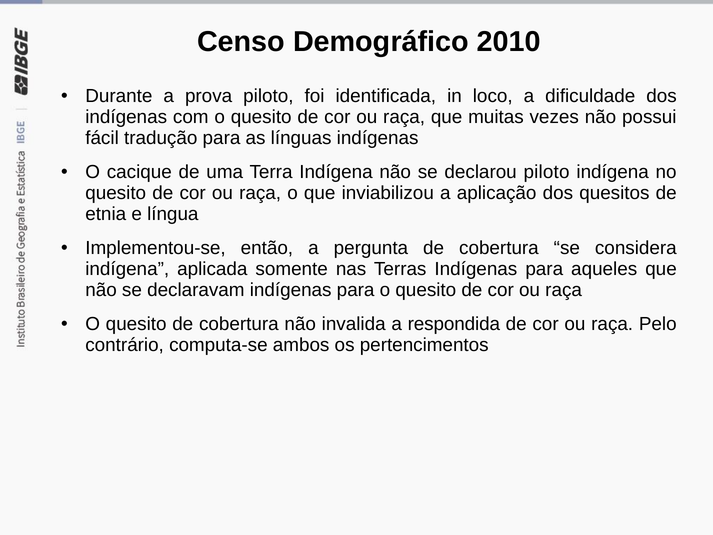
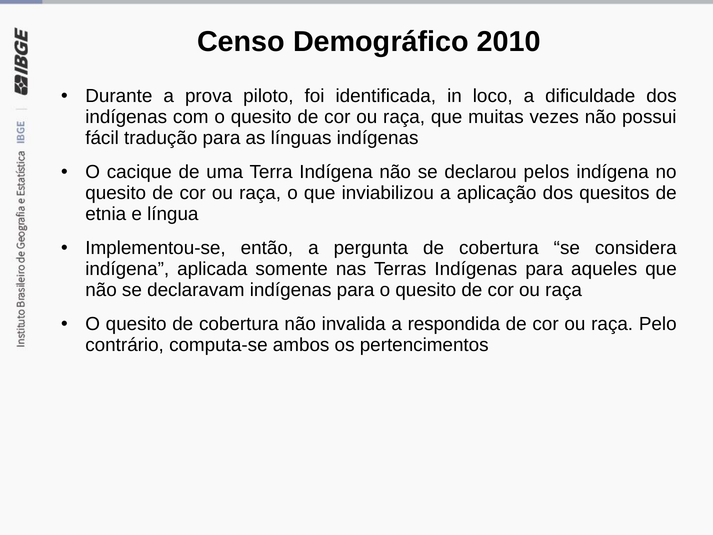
declarou piloto: piloto -> pelos
